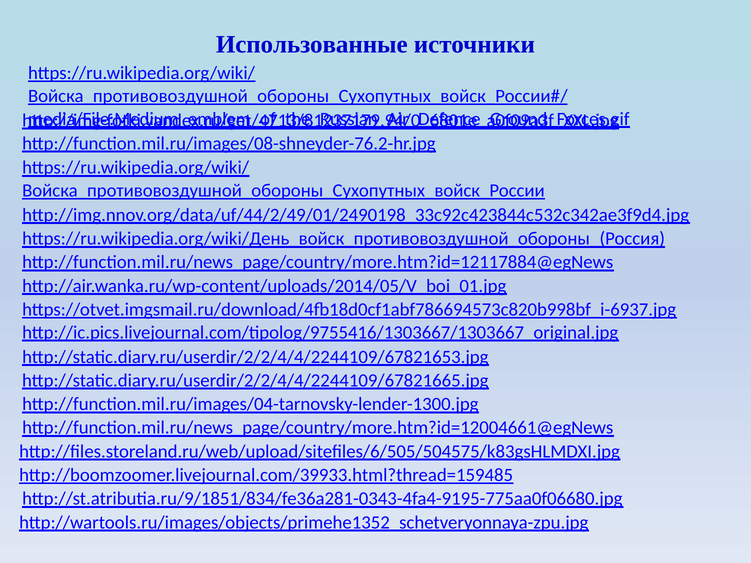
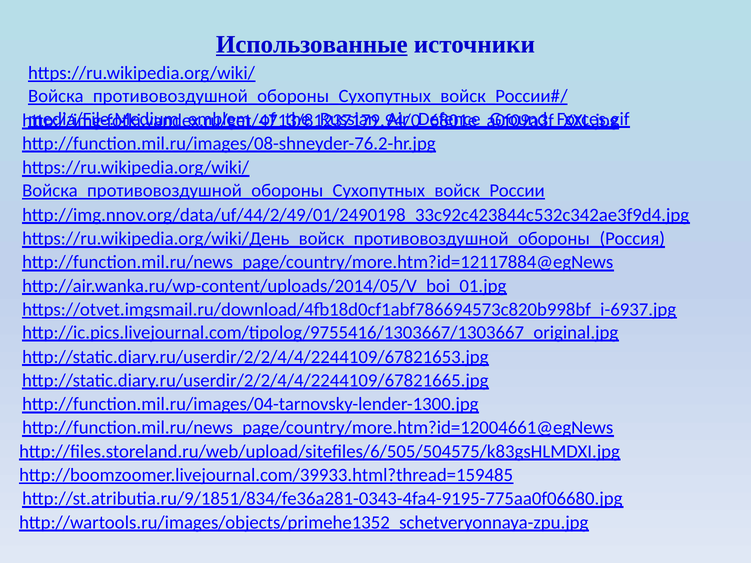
Использованные underline: none -> present
